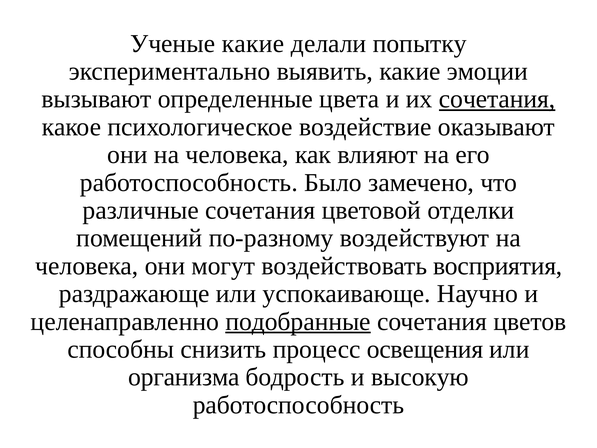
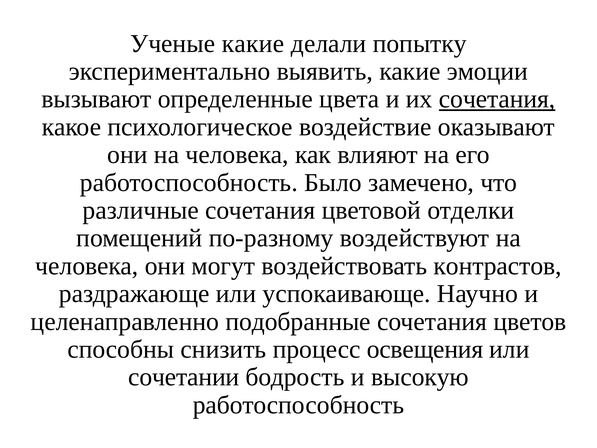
восприятия: восприятия -> контрастов
подобранные underline: present -> none
организма: организма -> сочетании
